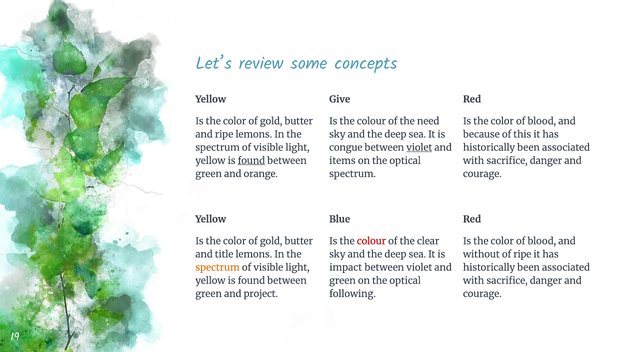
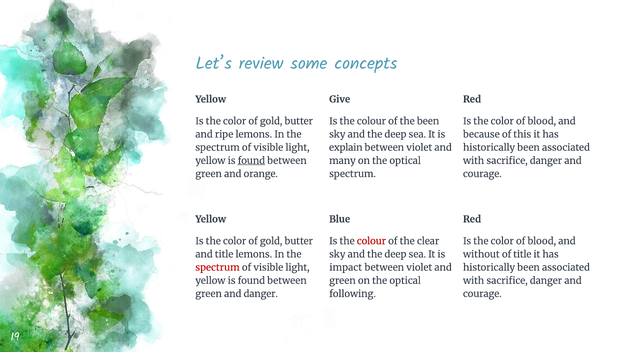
the need: need -> been
congue: congue -> explain
violet at (419, 148) underline: present -> none
items: items -> many
of ripe: ripe -> title
spectrum at (218, 268) colour: orange -> red
and project: project -> danger
